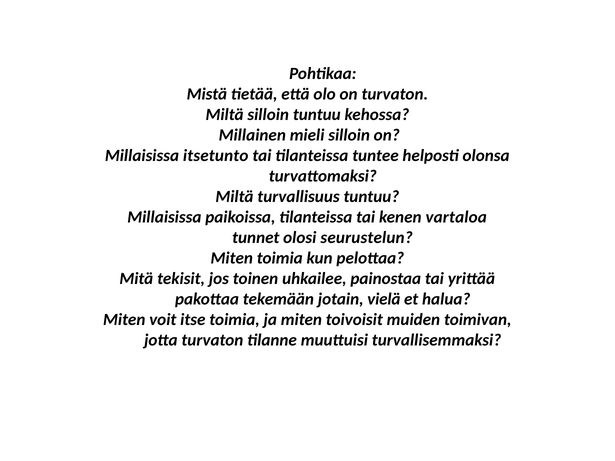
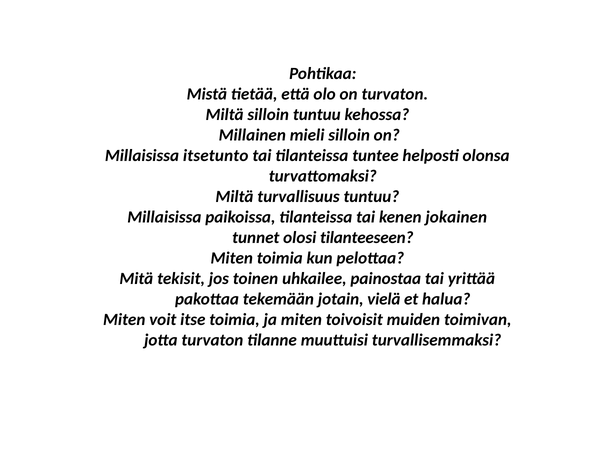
vartaloa: vartaloa -> jokainen
seurustelun: seurustelun -> tilanteeseen
